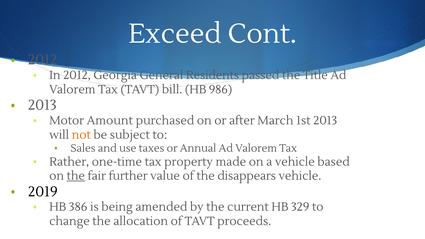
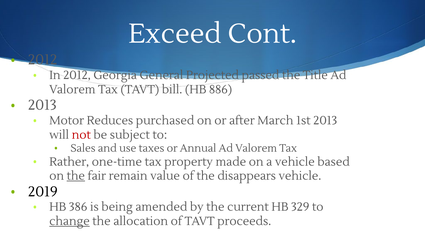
Residents: Residents -> Projected
986: 986 -> 886
Amount: Amount -> Reduces
not colour: orange -> red
further: further -> remain
change underline: none -> present
